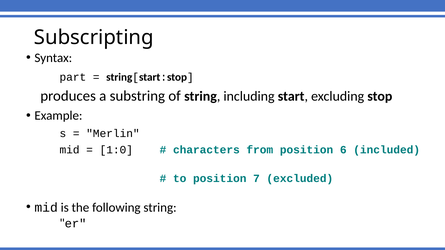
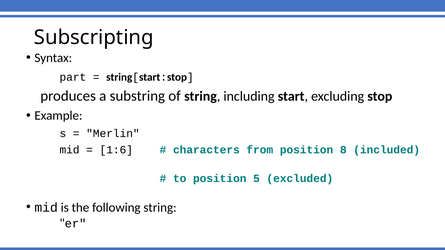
1:0: 1:0 -> 1:6
6: 6 -> 8
7: 7 -> 5
